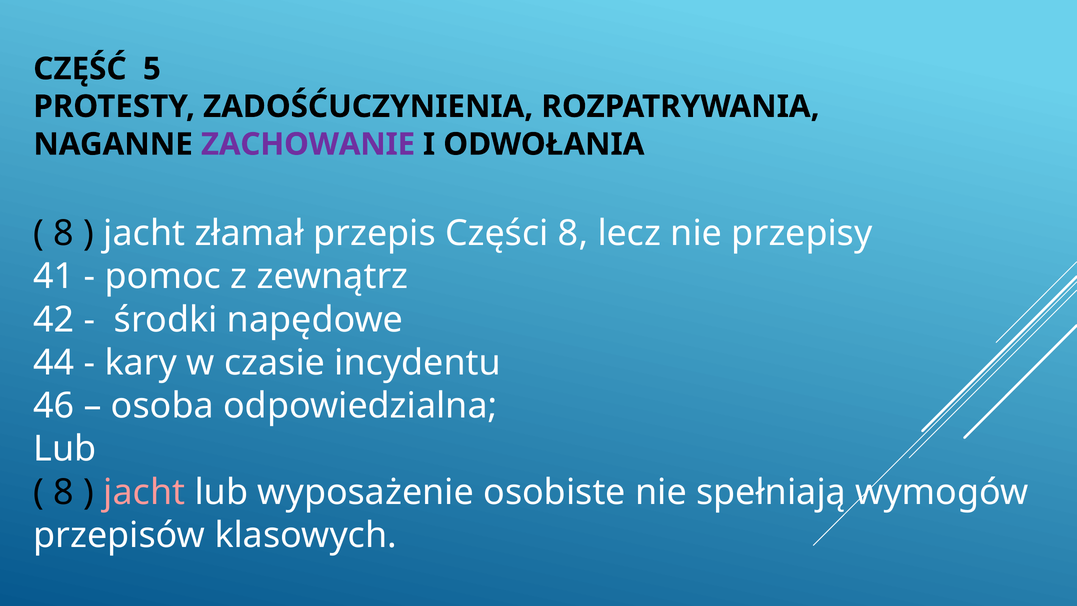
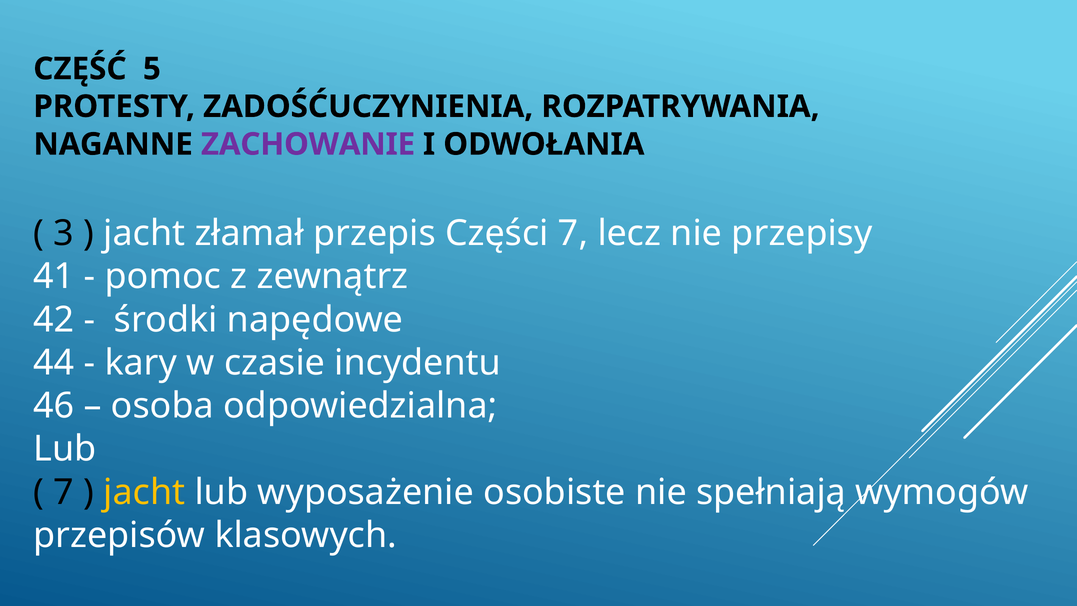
8 at (64, 233): 8 -> 3
Części 8: 8 -> 7
8 at (64, 492): 8 -> 7
jacht at (144, 492) colour: pink -> yellow
